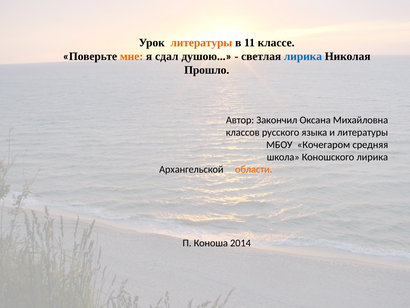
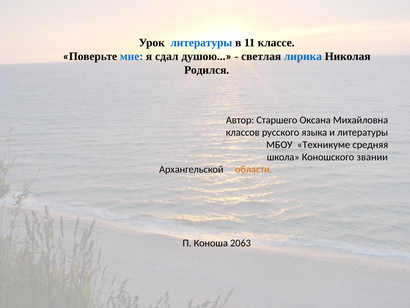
литературы at (201, 43) colour: orange -> blue
мне colour: orange -> blue
Прошло: Прошло -> Родился
Закончил: Закончил -> Старшего
Кочегаром: Кочегаром -> Техникуме
Коношского лирика: лирика -> звании
2014: 2014 -> 2063
